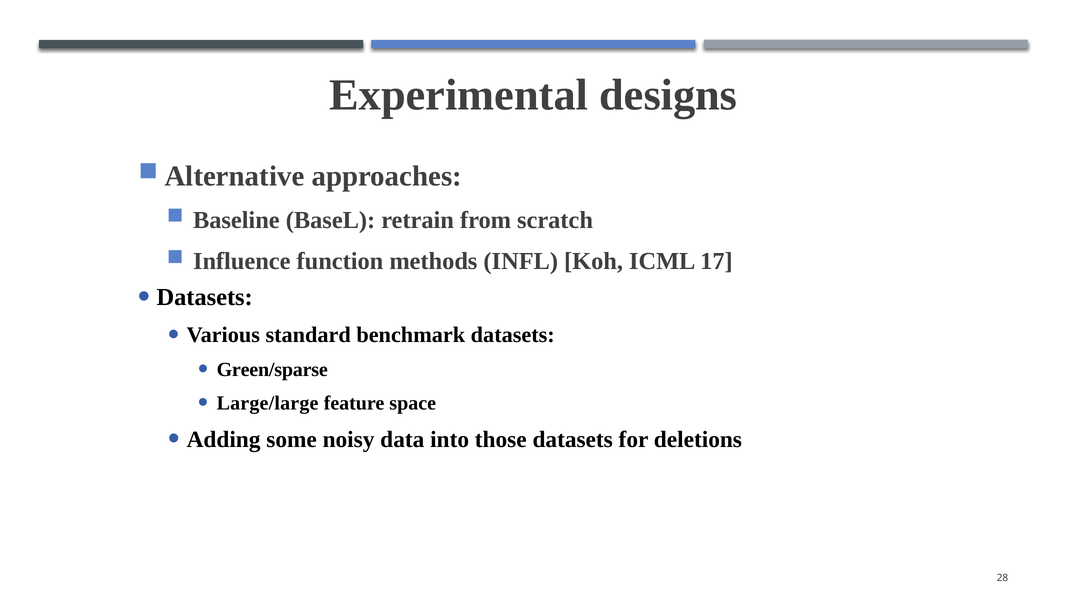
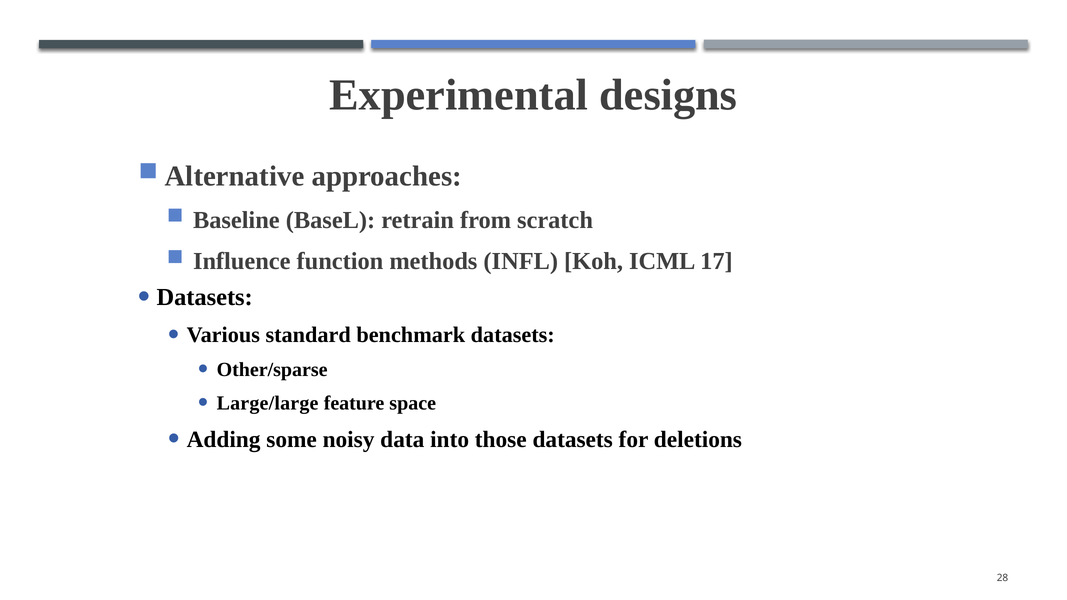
Green/sparse: Green/sparse -> Other/sparse
